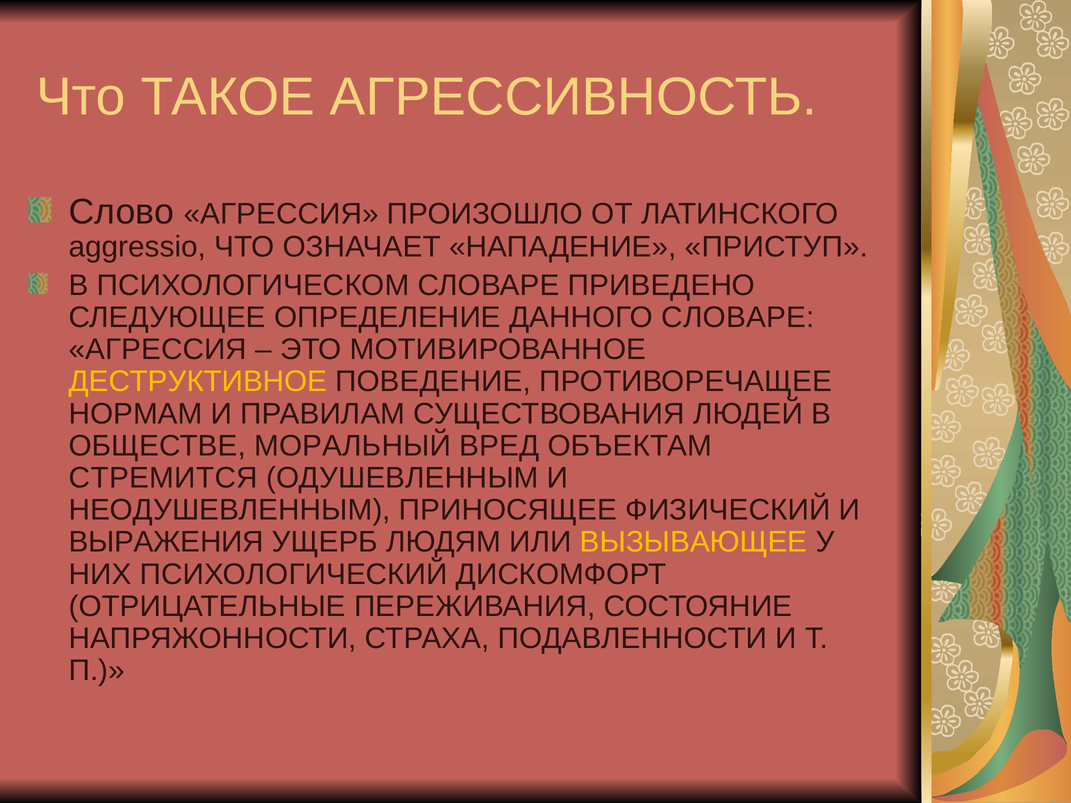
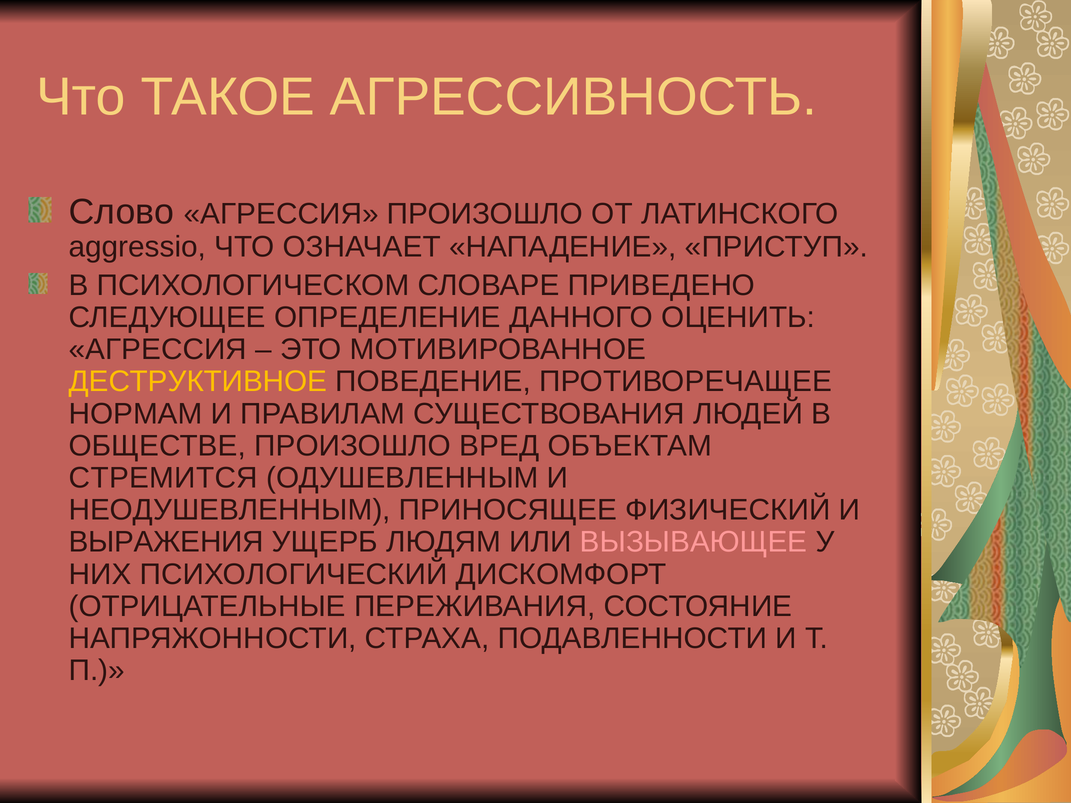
ДАННОГО СЛОВАРЕ: СЛОВАРЕ -> ОЦЕНИТЬ
ОБЩЕСТВЕ МОРАЛЬНЫЙ: МОРАЛЬНЫЙ -> ПРОИЗОШЛО
ВЫЗЫВАЮЩЕЕ colour: yellow -> pink
